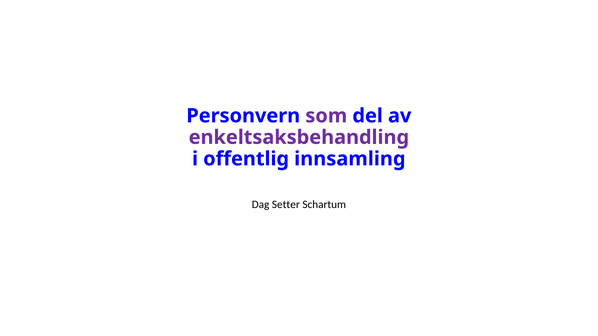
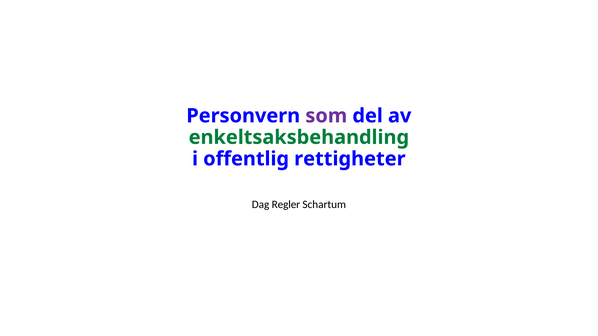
enkeltsaksbehandling colour: purple -> green
innsamling: innsamling -> rettigheter
Setter: Setter -> Regler
